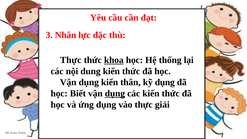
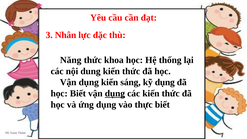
Thực at (71, 60): Thực -> Năng
khoa underline: present -> none
thân: thân -> sáng
thực giải: giải -> biết
